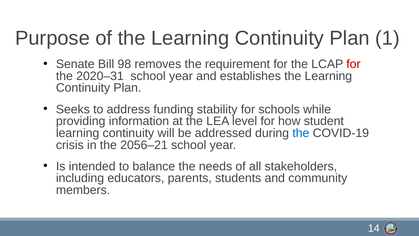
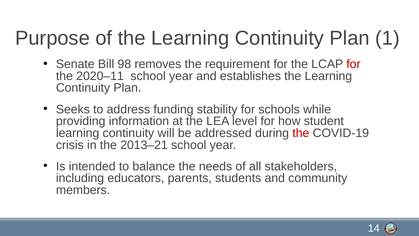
2020–31: 2020–31 -> 2020–11
the at (301, 133) colour: blue -> red
2056–21: 2056–21 -> 2013–21
